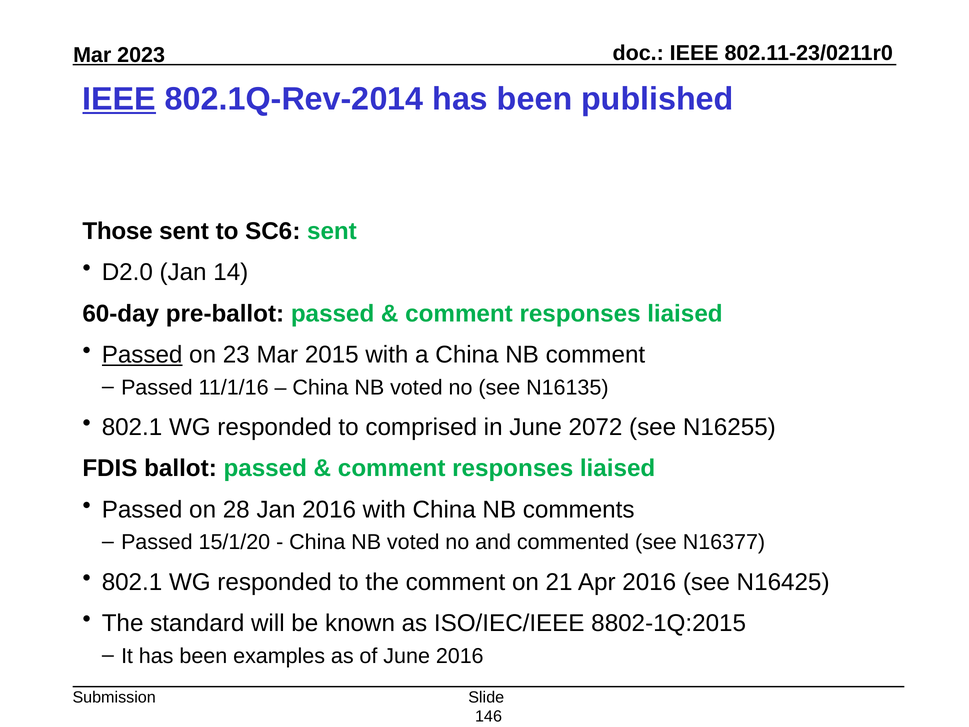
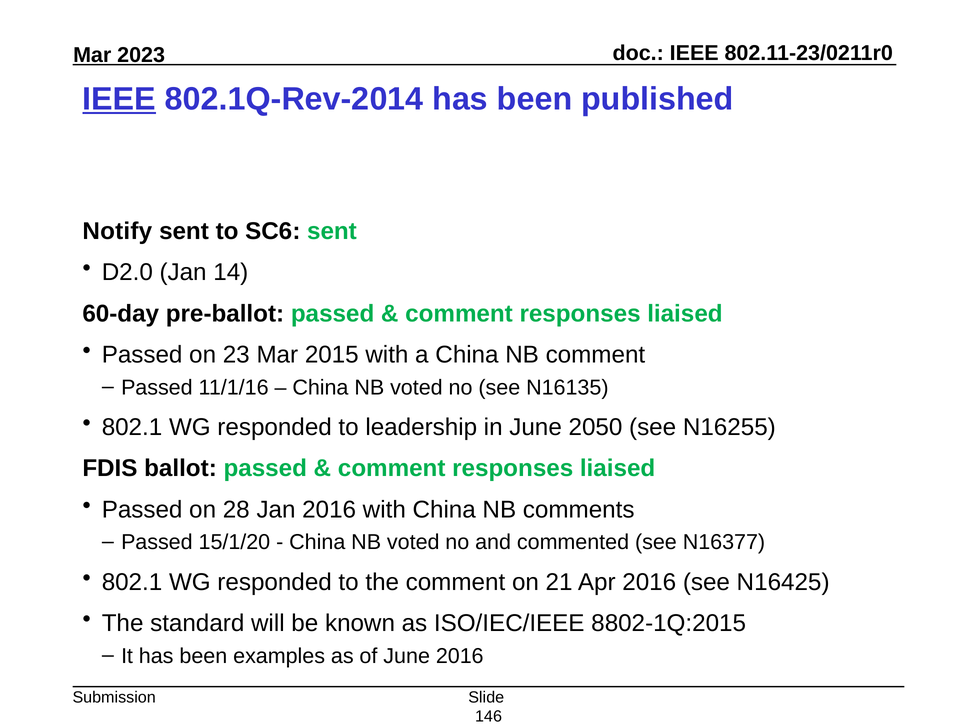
Those: Those -> Notify
Passed at (142, 355) underline: present -> none
comprised: comprised -> leadership
2072: 2072 -> 2050
